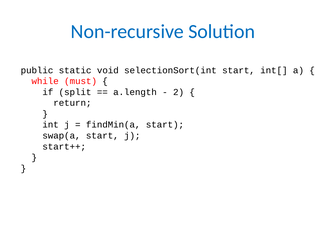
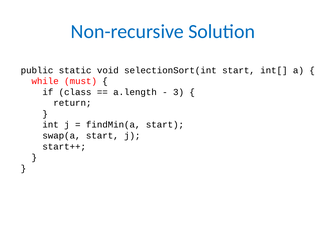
split: split -> class
2: 2 -> 3
